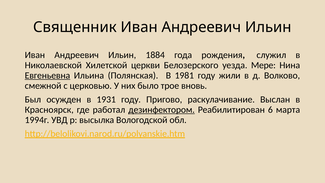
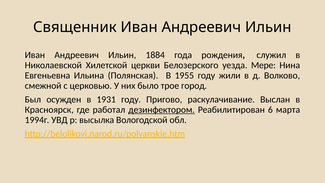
Евгеньевна underline: present -> none
1981: 1981 -> 1955
вновь: вновь -> город
